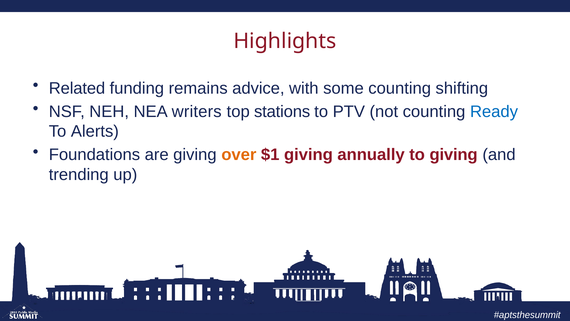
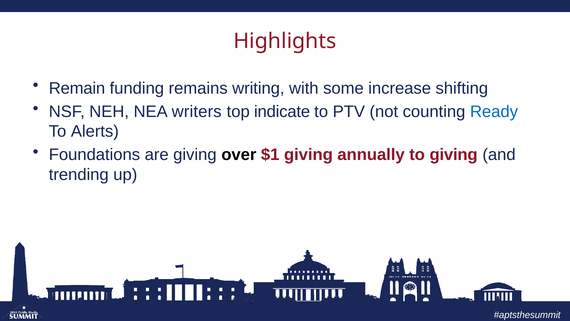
Related: Related -> Remain
advice: advice -> writing
some counting: counting -> increase
stations: stations -> indicate
over colour: orange -> black
